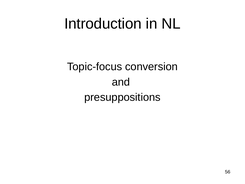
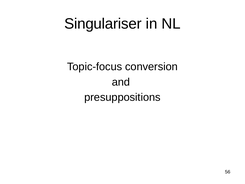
Introduction: Introduction -> Singulariser
